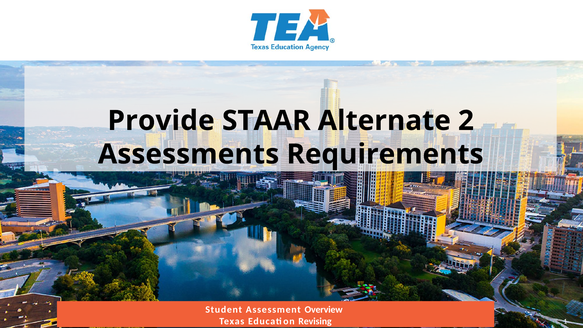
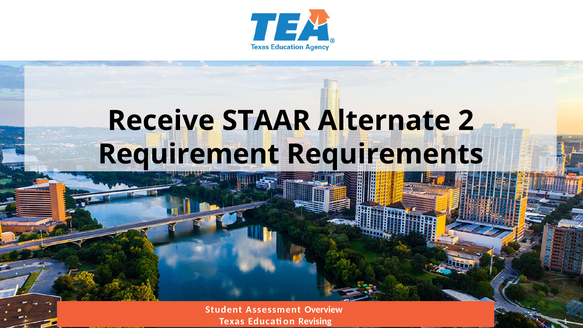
Provide: Provide -> Receive
Assessments: Assessments -> Requirement
